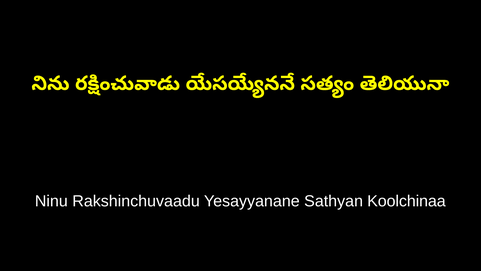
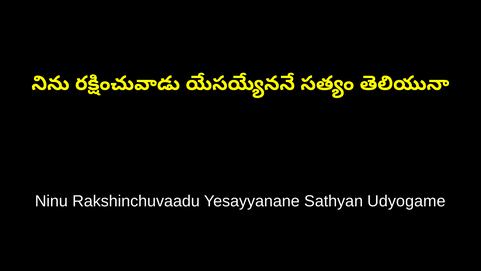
Koolchinaa: Koolchinaa -> Udyogame
